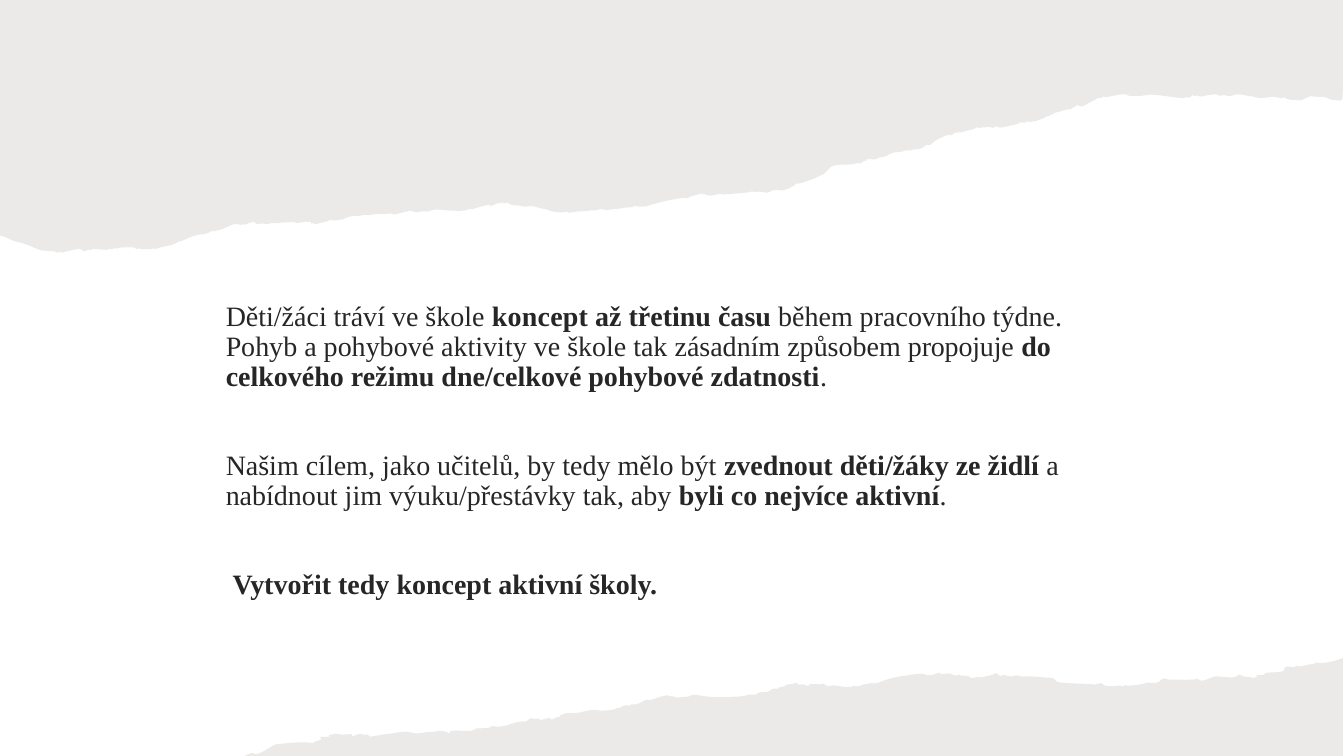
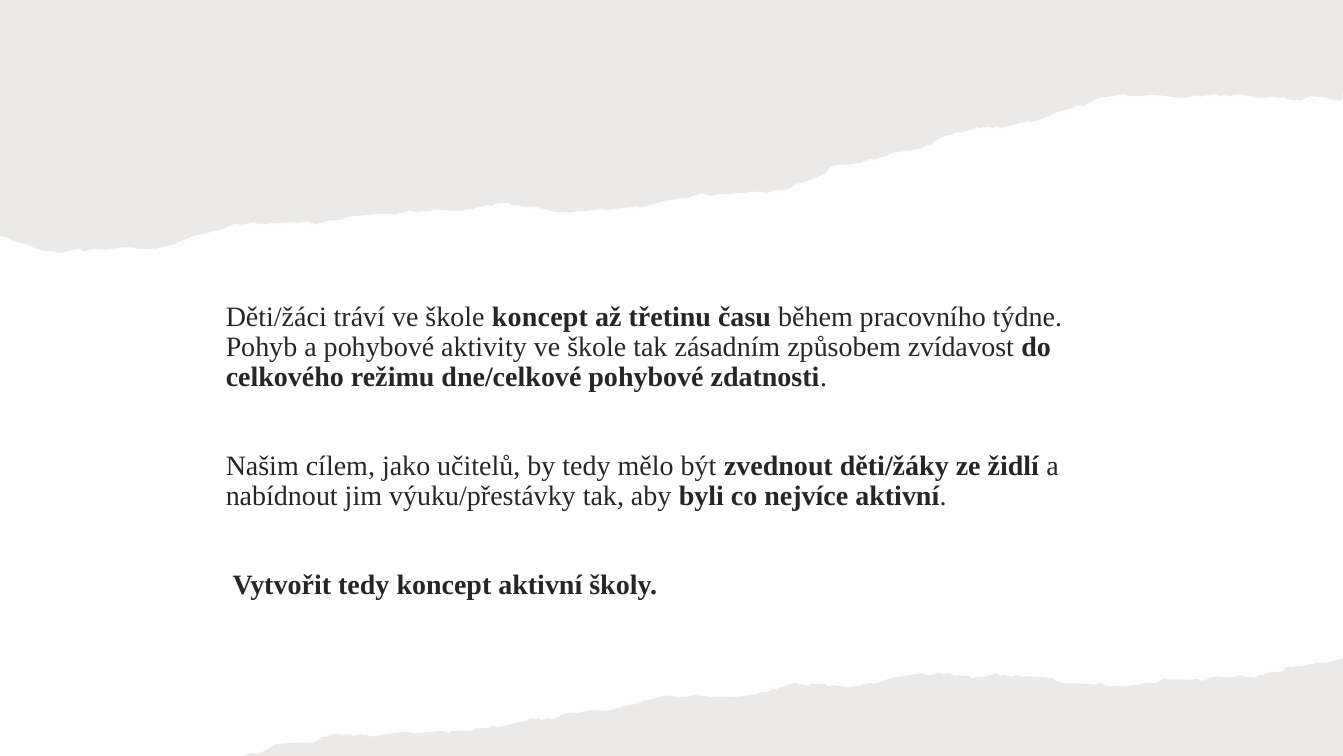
propojuje: propojuje -> zvídavost
